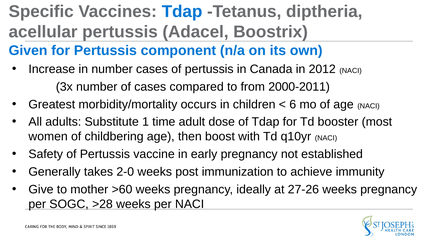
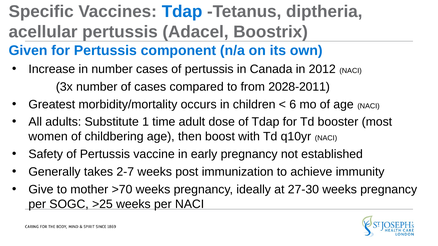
2000-2011: 2000-2011 -> 2028-2011
2-0: 2-0 -> 2-7
>60: >60 -> >70
27-26: 27-26 -> 27-30
>28: >28 -> >25
